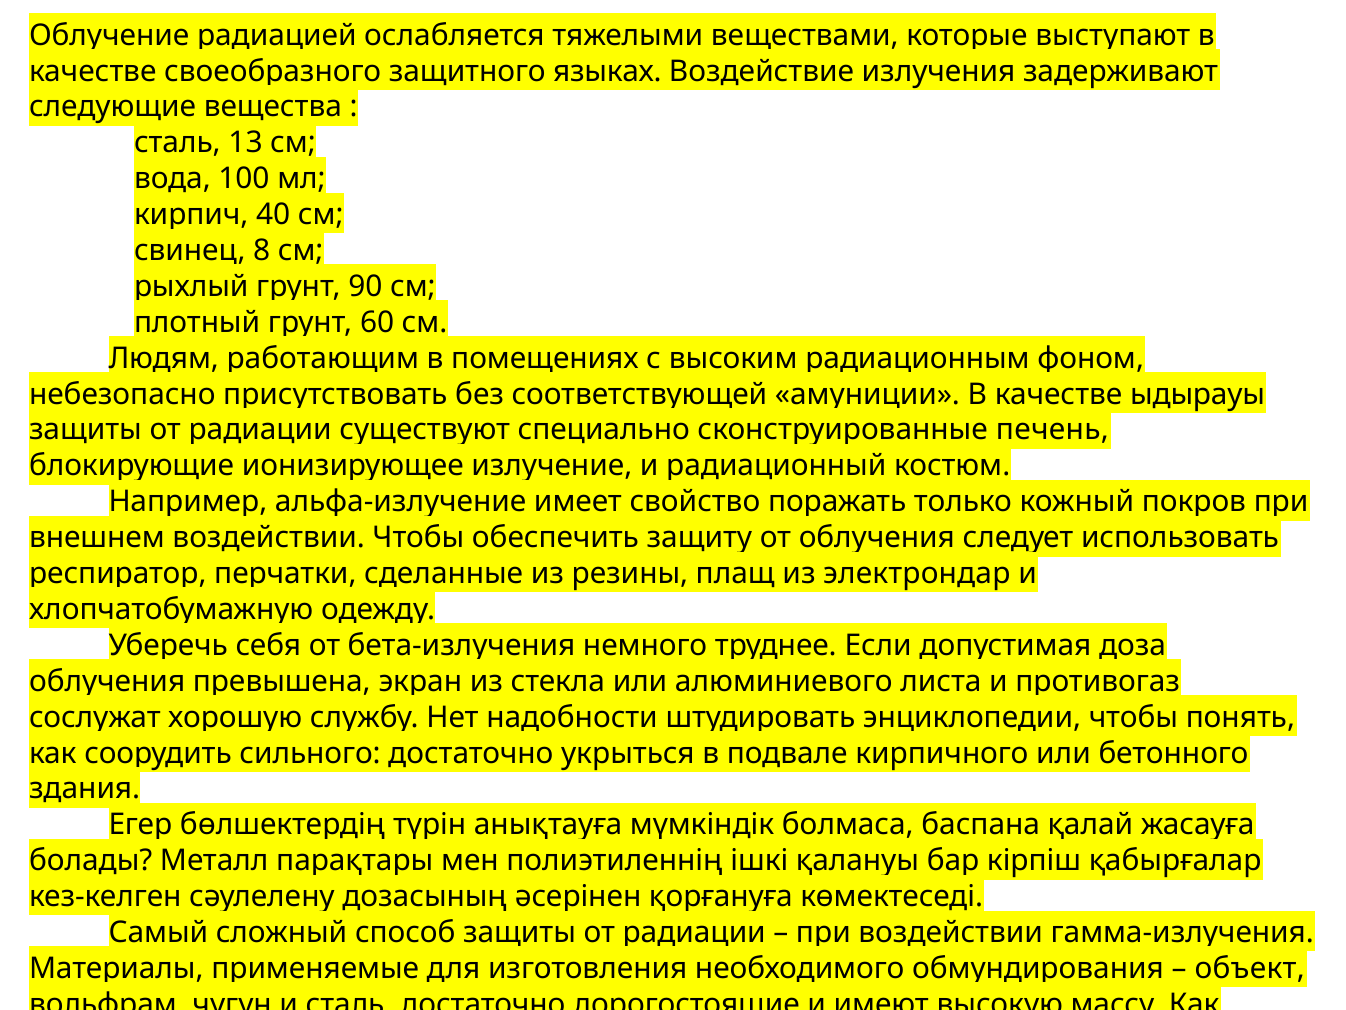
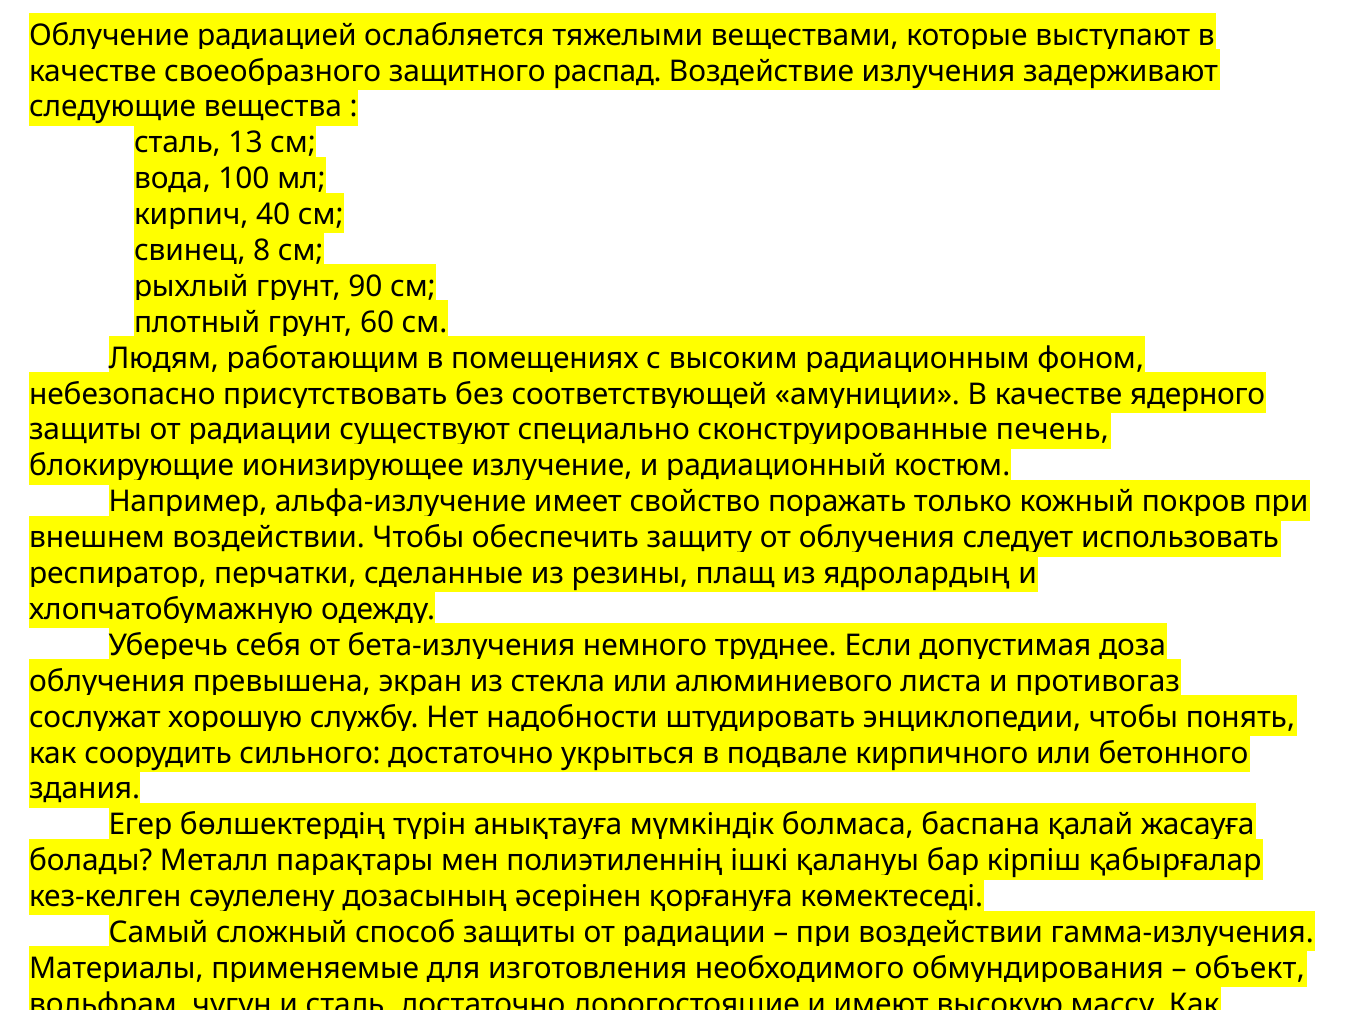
языках: языках -> распад
ыдырауы: ыдырауы -> ядерного
электрондар: электрондар -> ядролардың
